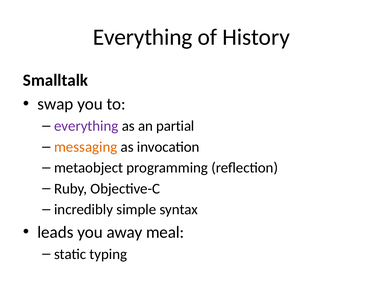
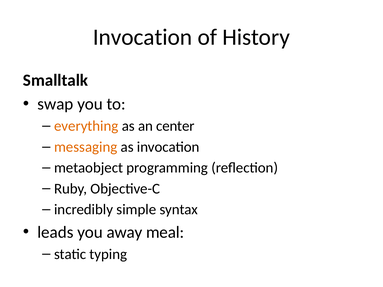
Everything at (143, 37): Everything -> Invocation
everything at (86, 126) colour: purple -> orange
partial: partial -> center
